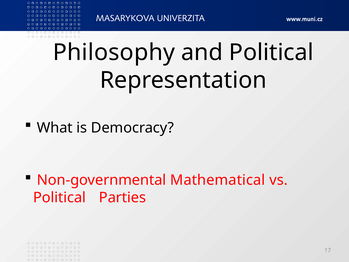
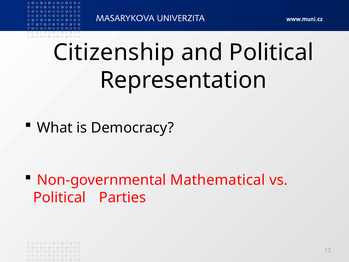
Philosophy: Philosophy -> Citizenship
